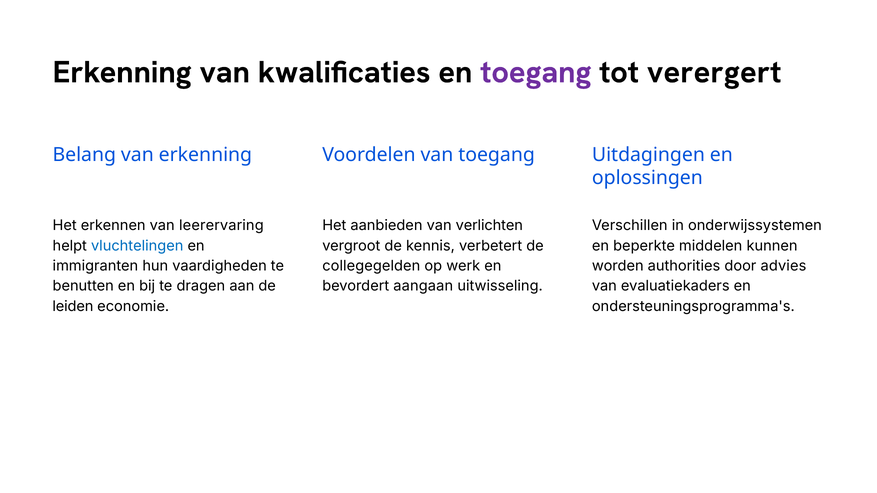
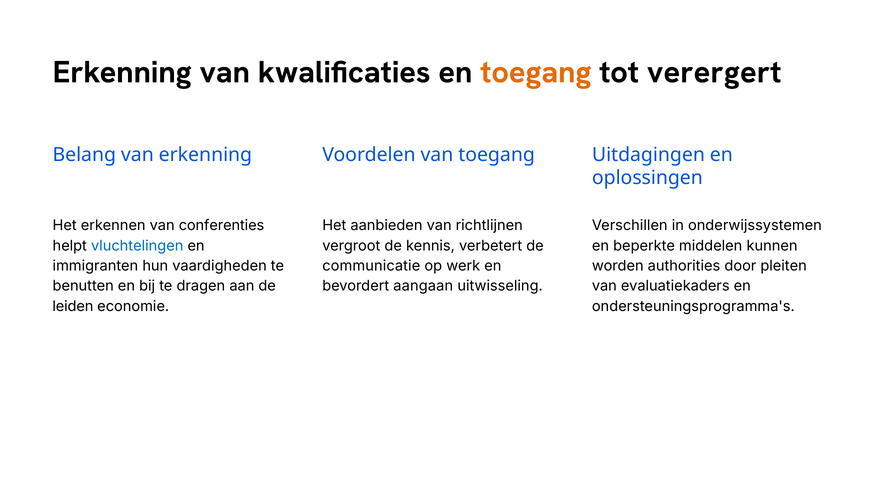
toegang at (536, 72) colour: purple -> orange
leerervaring: leerervaring -> conferenties
verlichten: verlichten -> richtlijnen
collegegelden: collegegelden -> communicatie
advies: advies -> pleiten
